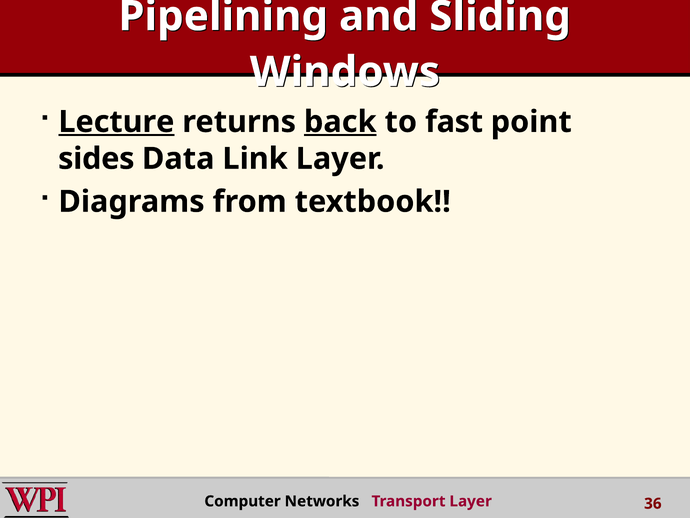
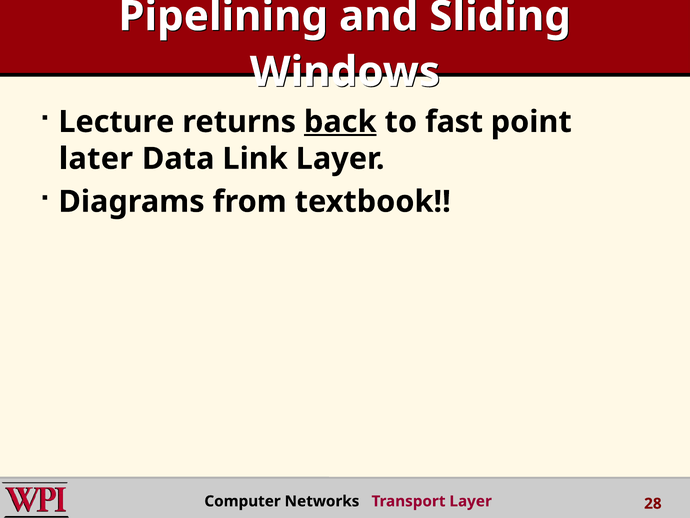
Lecture underline: present -> none
sides: sides -> later
36: 36 -> 28
